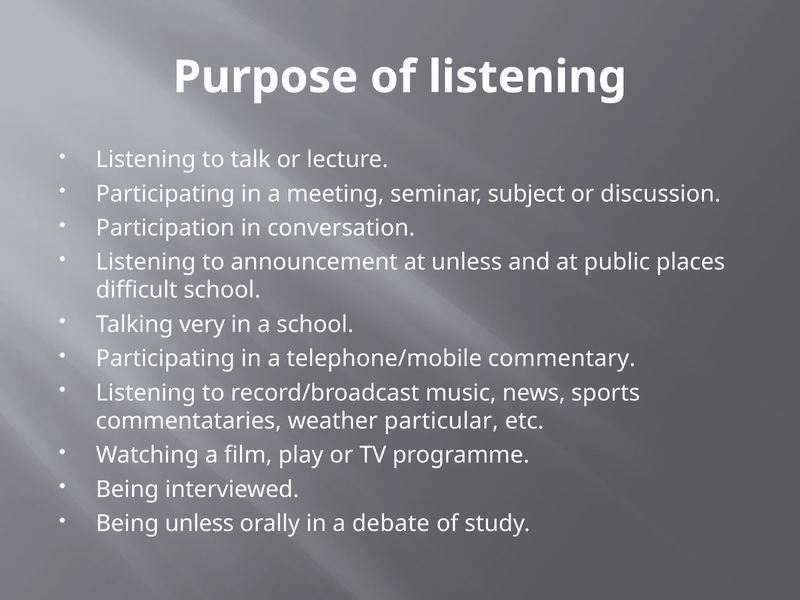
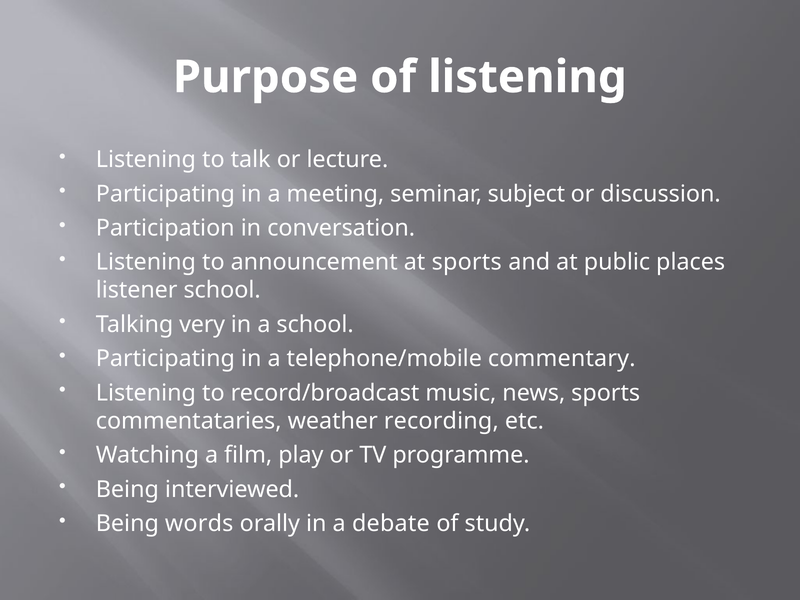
at unless: unless -> sports
difficult: difficult -> listener
particular: particular -> recording
Being unless: unless -> words
